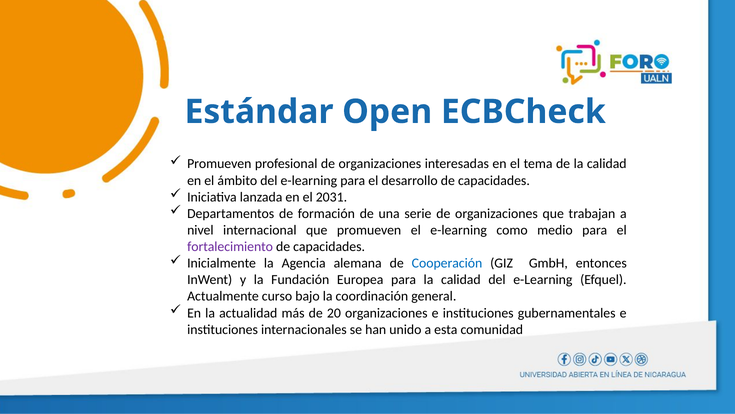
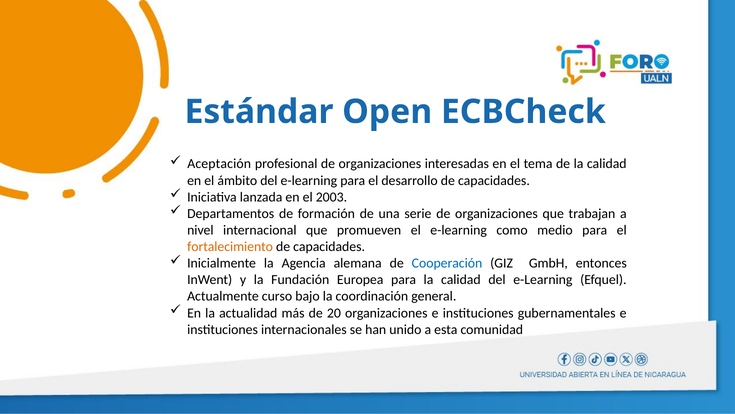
Promueven at (219, 164): Promueven -> Aceptación
2031: 2031 -> 2003
fortalecimiento colour: purple -> orange
